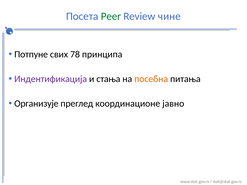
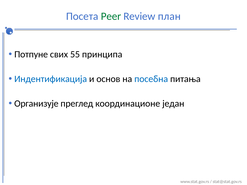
чине: чине -> план
78: 78 -> 55
Индентификација colour: purple -> blue
стања: стања -> основ
посебна colour: orange -> blue
јавно: јавно -> један
